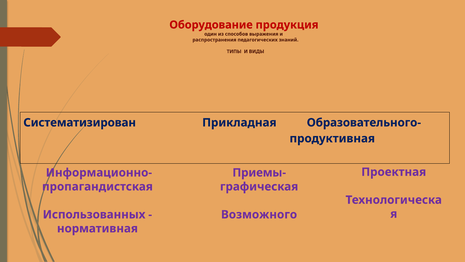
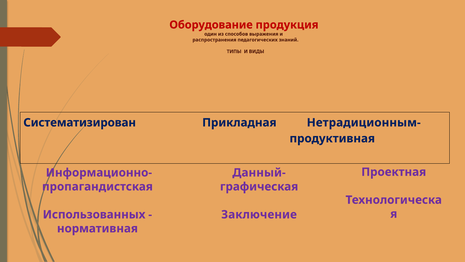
Образовательного-: Образовательного- -> Нетрадиционным-
Приемы-: Приемы- -> Данный-
Возможного: Возможного -> Заключение
